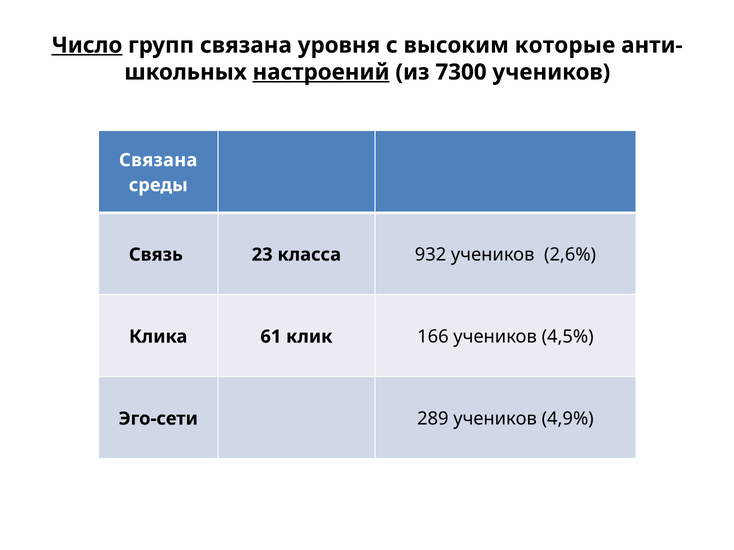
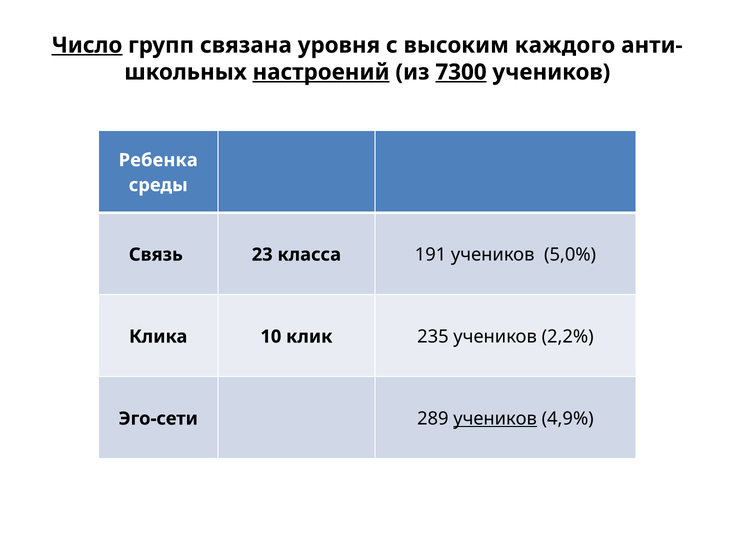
которые: которые -> каждого
7300 underline: none -> present
Связана at (158, 160): Связана -> Ребенка
932: 932 -> 191
2,6%: 2,6% -> 5,0%
61: 61 -> 10
166: 166 -> 235
4,5%: 4,5% -> 2,2%
учеников at (495, 419) underline: none -> present
